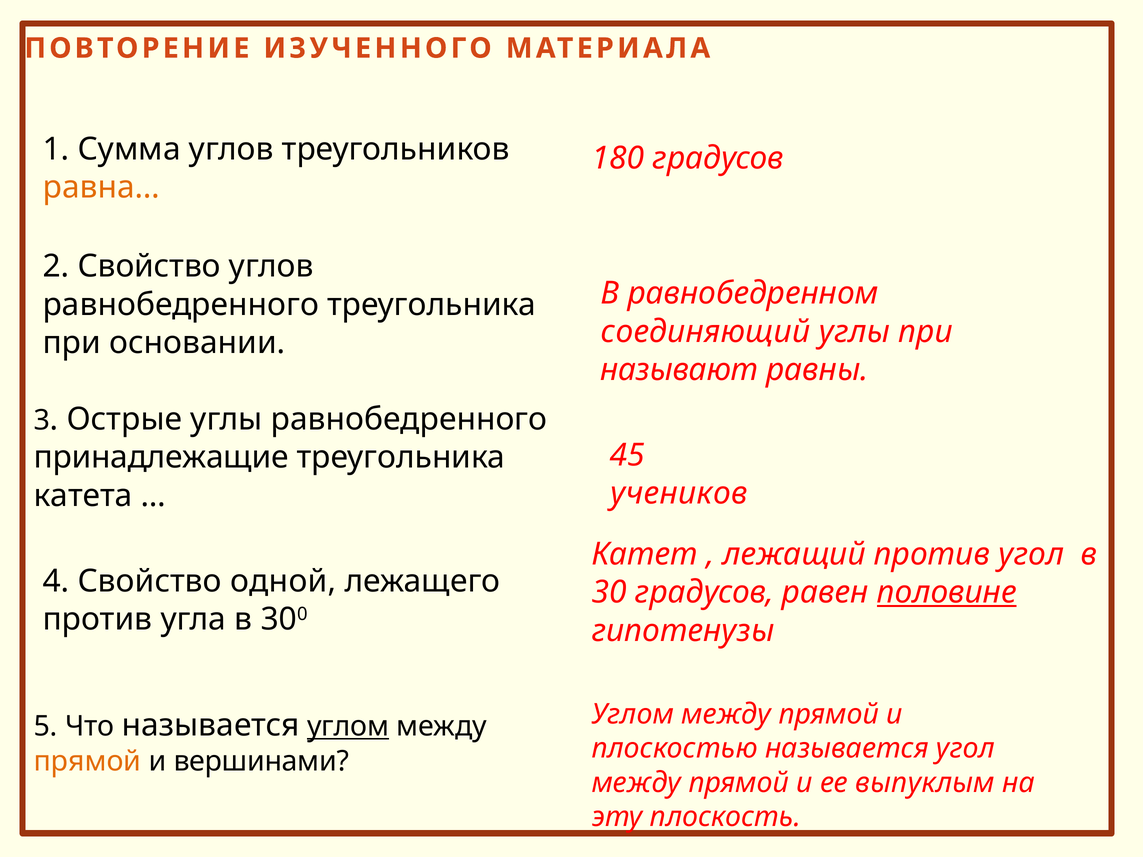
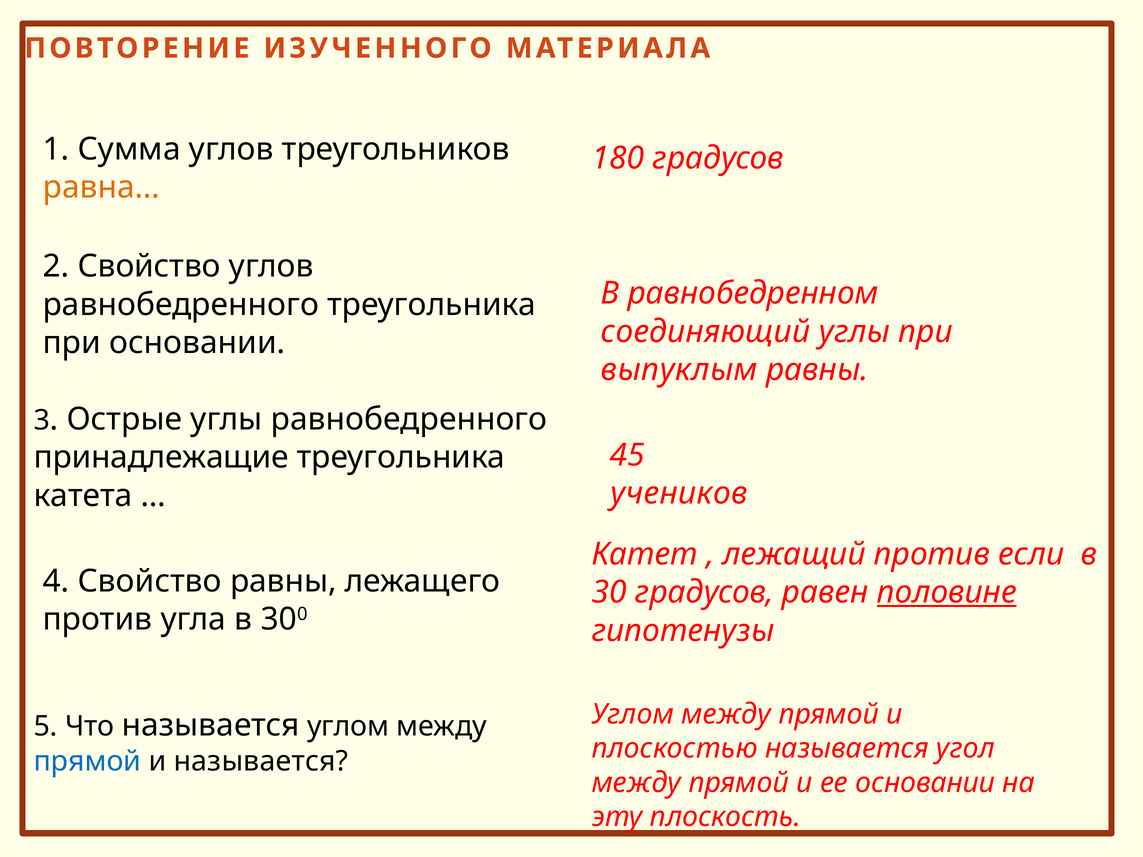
называют: называют -> выпуклым
против угол: угол -> если
Свойство одной: одной -> равны
углом at (348, 727) underline: present -> none
прямой at (87, 762) colour: orange -> blue
и вершинами: вершинами -> называется
ее выпуклым: выпуклым -> основании
